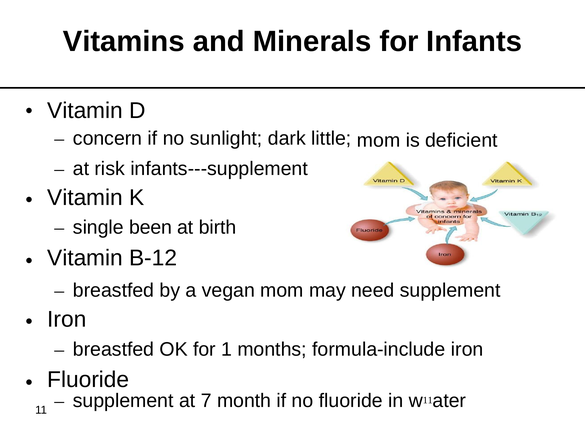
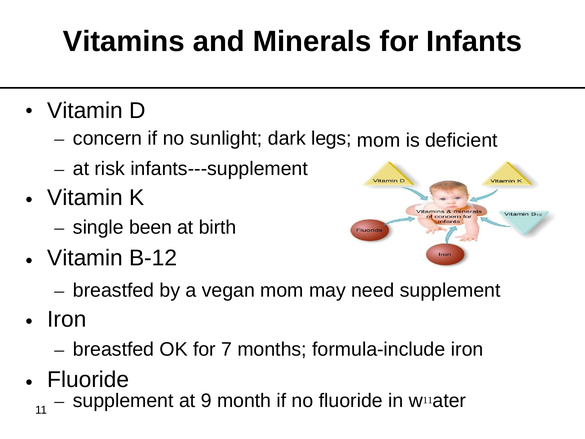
little: little -> legs
1: 1 -> 7
7: 7 -> 9
